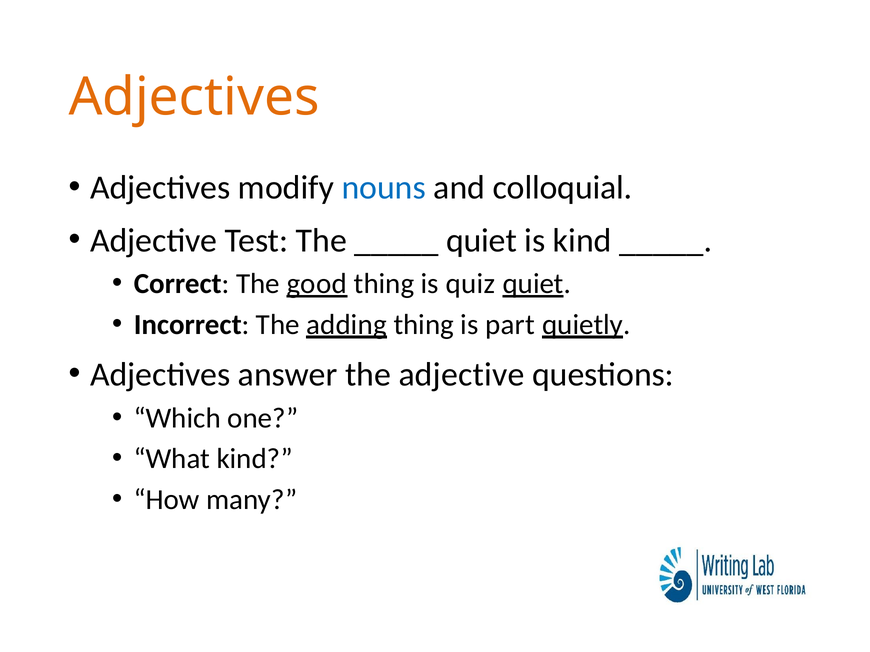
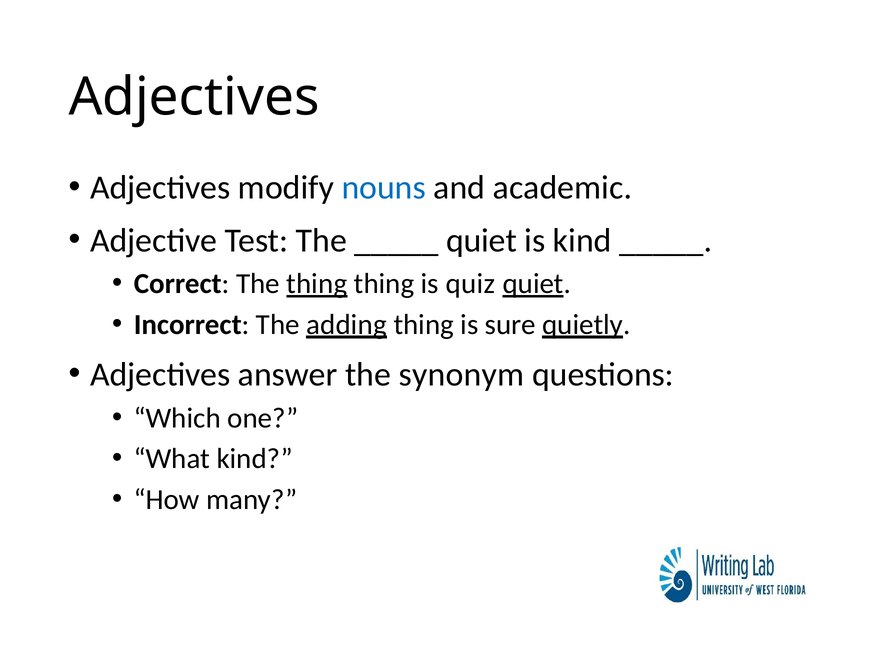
Adjectives at (194, 97) colour: orange -> black
colloquial: colloquial -> academic
The good: good -> thing
part: part -> sure
the adjective: adjective -> synonym
